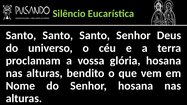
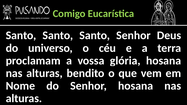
Silêncio: Silêncio -> Comigo
